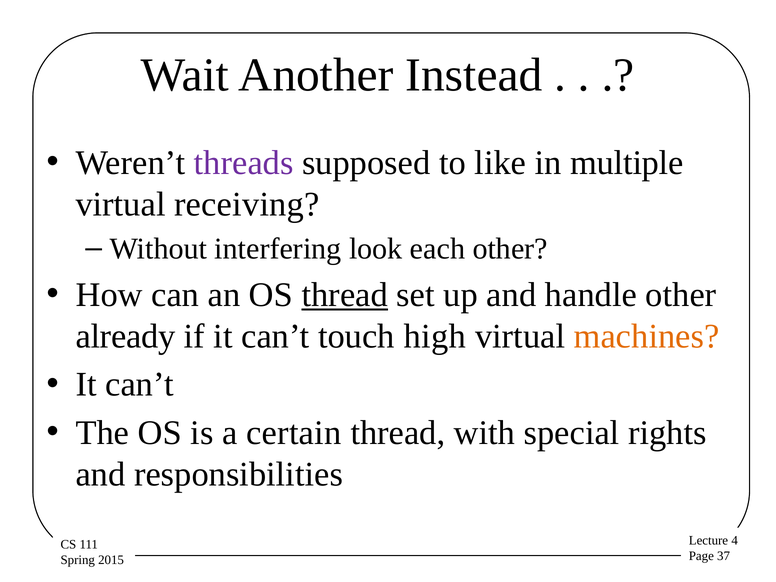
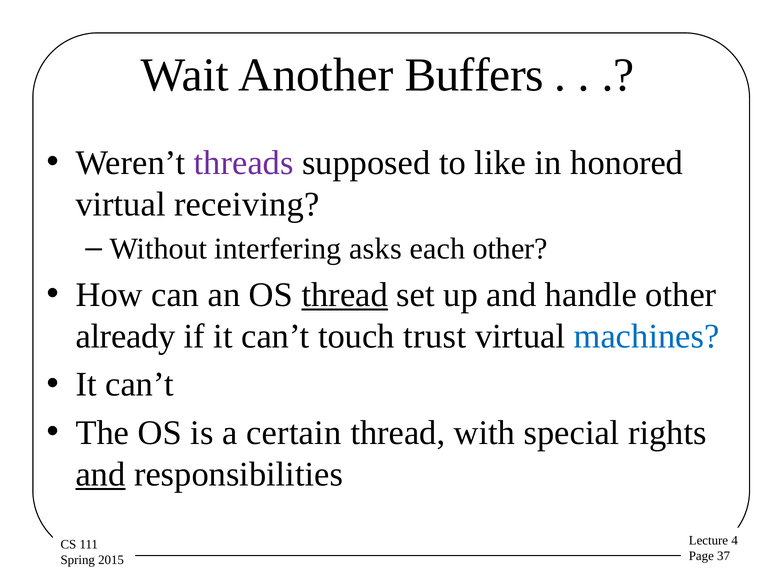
Instead: Instead -> Buffers
multiple: multiple -> honored
look: look -> asks
high: high -> trust
machines colour: orange -> blue
and at (101, 474) underline: none -> present
